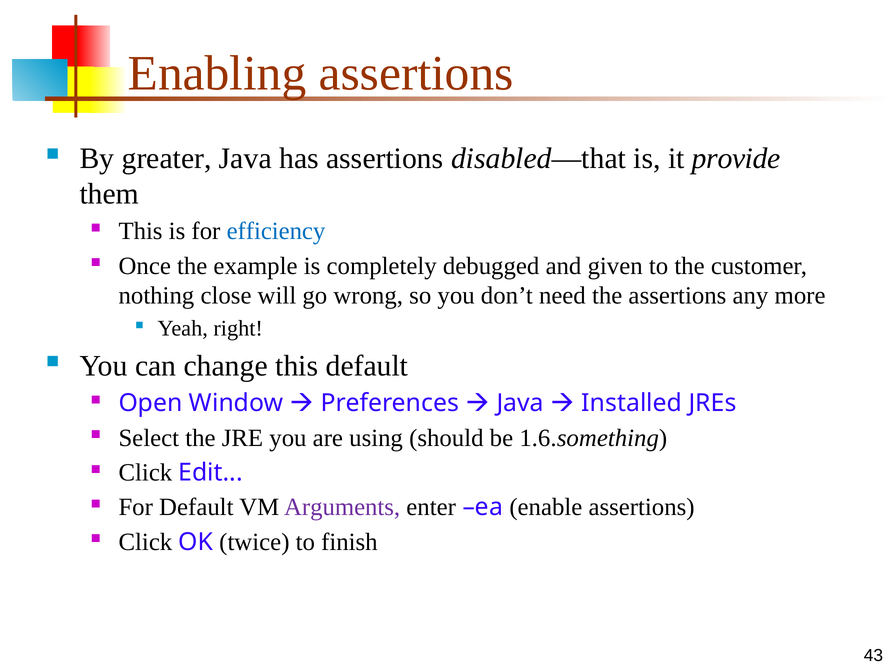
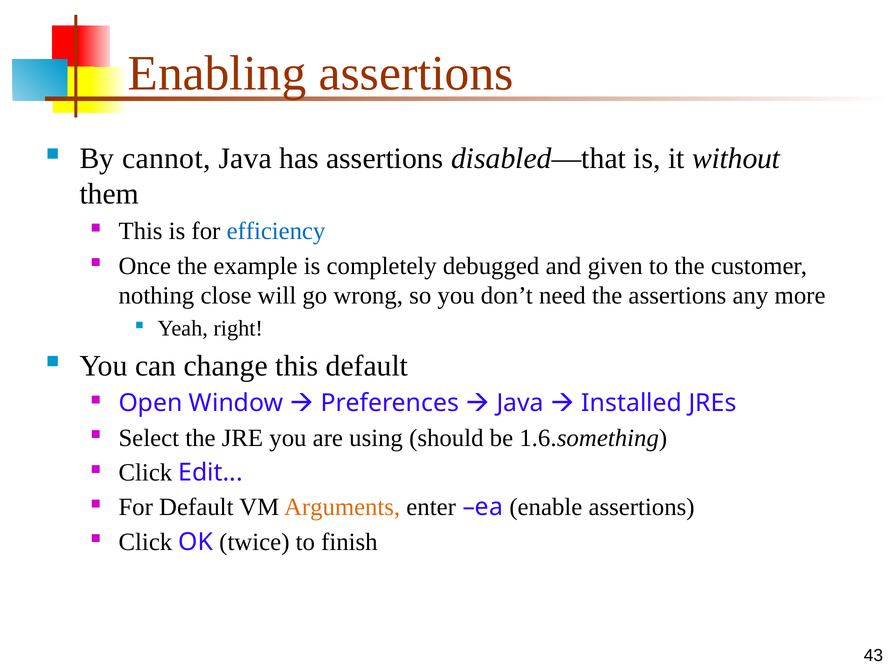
greater: greater -> cannot
provide: provide -> without
Arguments colour: purple -> orange
